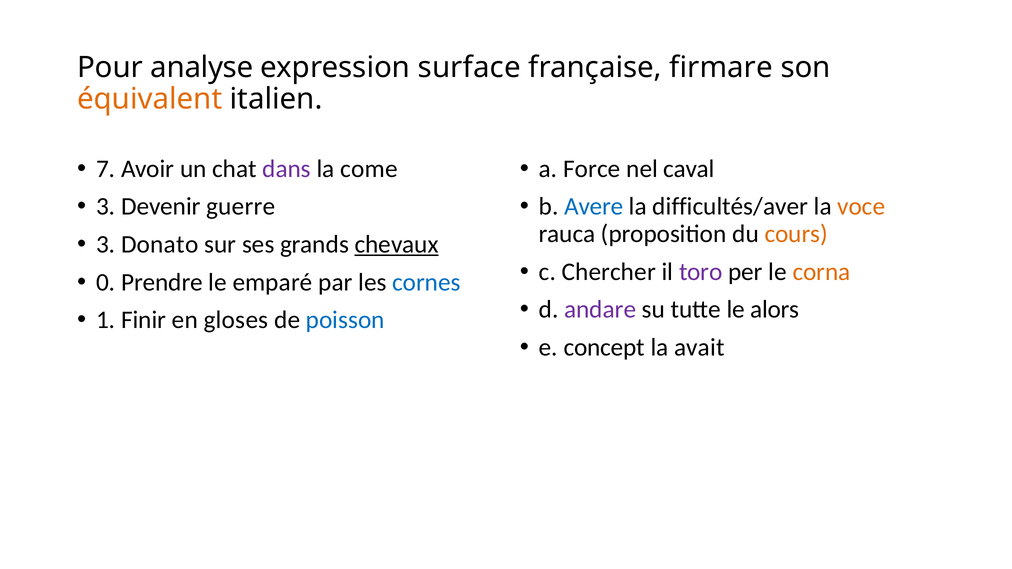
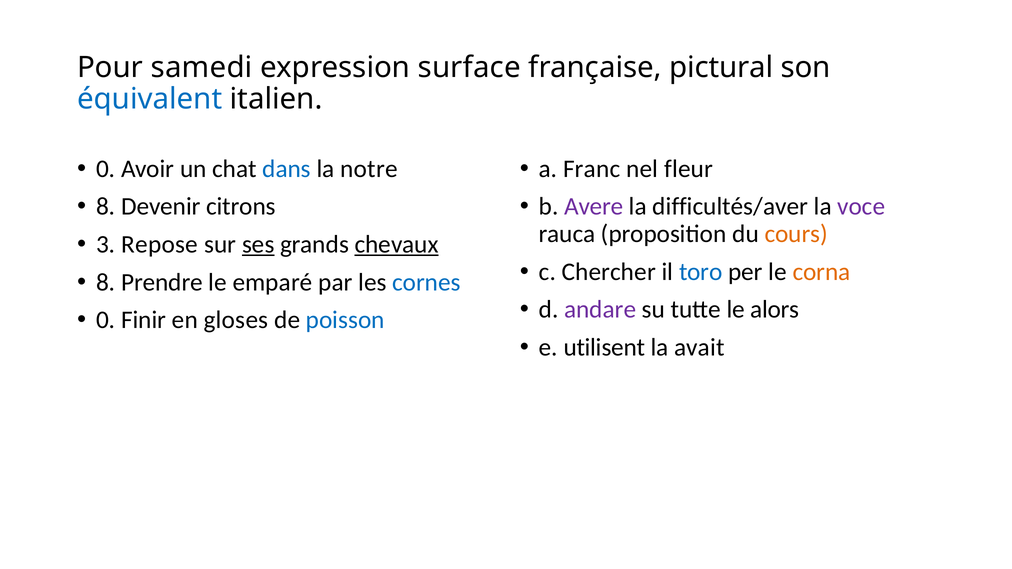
analyse: analyse -> samedi
firmare: firmare -> pictural
équivalent colour: orange -> blue
7 at (106, 169): 7 -> 0
dans colour: purple -> blue
come: come -> notre
Force: Force -> Franc
caval: caval -> fleur
3 at (106, 207): 3 -> 8
guerre: guerre -> citrons
Avere colour: blue -> purple
voce colour: orange -> purple
Donato: Donato -> Repose
ses underline: none -> present
toro colour: purple -> blue
0 at (106, 282): 0 -> 8
1 at (106, 320): 1 -> 0
concept: concept -> utilisent
